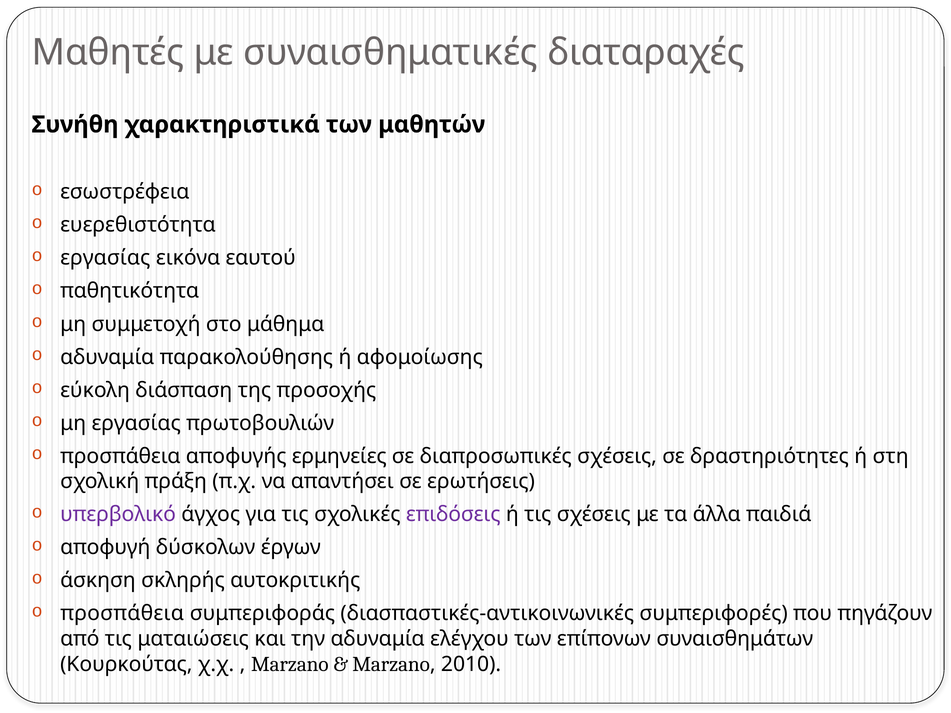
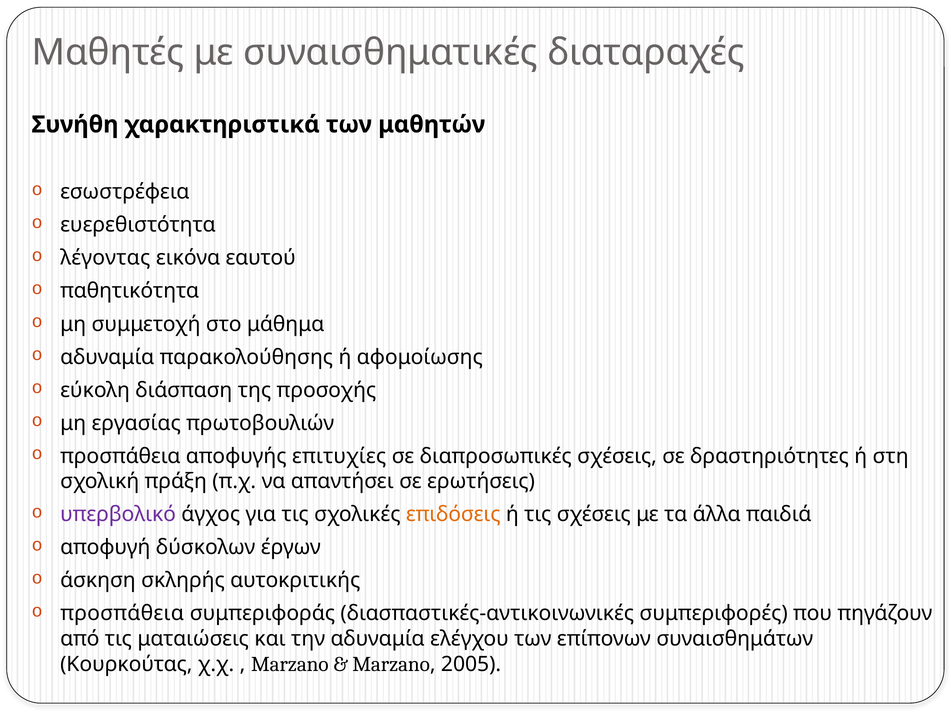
εργασίας at (105, 258): εργασίας -> λέγοντας
ερμηνείες: ερμηνείες -> επιτυχίες
επιδόσεις colour: purple -> orange
2010: 2010 -> 2005
